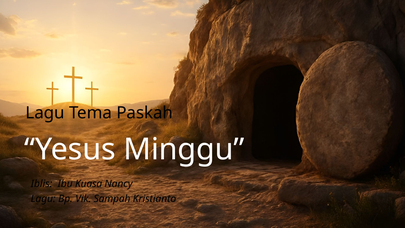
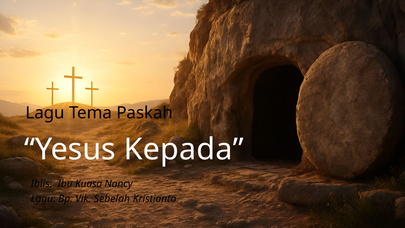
Minggu: Minggu -> Kepada
Sampah: Sampah -> Sebelah
